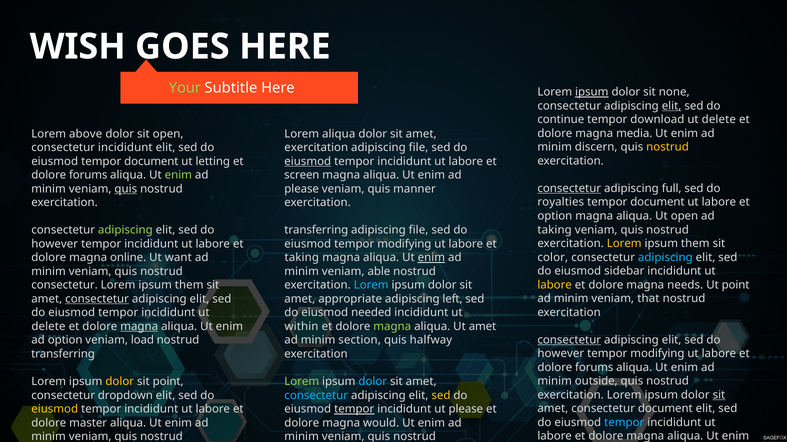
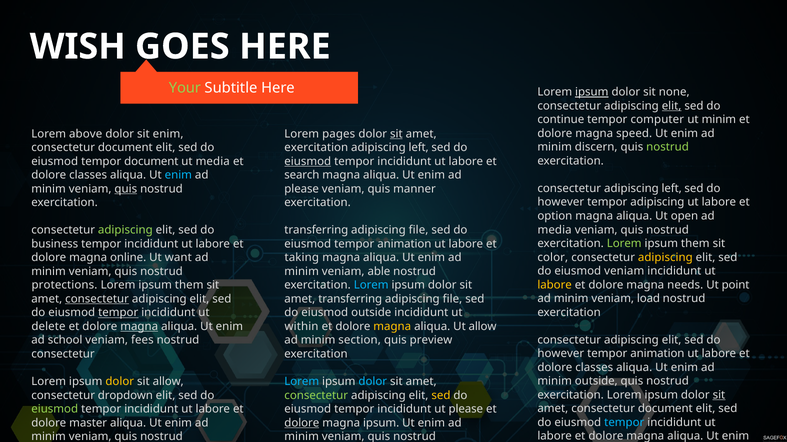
download: download -> computer
delete at (719, 120): delete -> minim
media: media -> speed
sit open: open -> enim
Lorem aliqua: aliqua -> pages
sit at (396, 134) underline: none -> present
nostrud at (668, 147) colour: yellow -> light green
incididunt at (125, 148): incididunt -> document
file at (419, 148): file -> left
ut letting: letting -> media
forums at (88, 175): forums -> classes
enim at (178, 175) colour: light green -> light blue
screen: screen -> search
consectetur at (569, 189) underline: present -> none
full at (672, 189): full -> left
royalties at (561, 203): royalties -> however
document at (657, 203): document -> adipiscing
taking at (555, 230): taking -> media
Lorem at (624, 244) colour: yellow -> light green
however at (55, 244): however -> business
eiusmod tempor modifying: modifying -> animation
adipiscing at (665, 258) colour: light blue -> yellow
enim at (431, 258) underline: present -> none
eiusmod sidebar: sidebar -> veniam
consectetur at (65, 286): consectetur -> protections
that: that -> load
amet appropriate: appropriate -> transferring
left at (453, 299): left -> file
tempor at (118, 313) underline: none -> present
eiusmod needed: needed -> outside
magna at (392, 327) colour: light green -> yellow
Ut amet: amet -> allow
consectetur at (569, 340) underline: present -> none
ad option: option -> school
load: load -> fees
halfway: halfway -> preview
modifying at (657, 354): modifying -> animation
transferring at (63, 354): transferring -> consectetur
forums at (594, 368): forums -> classes
sit point: point -> allow
Lorem at (302, 382) colour: light green -> light blue
consectetur at (316, 396) colour: light blue -> light green
eiusmod at (55, 410) colour: yellow -> light green
tempor at (354, 410) underline: present -> none
dolore at (302, 423) underline: none -> present
magna would: would -> ipsum
